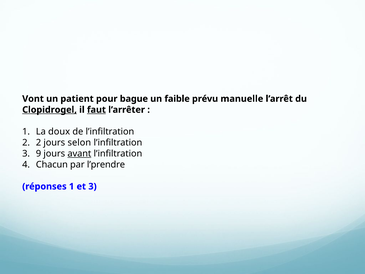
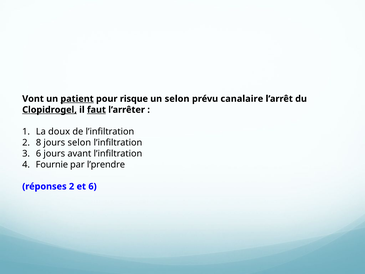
patient underline: none -> present
bague: bague -> risque
un faible: faible -> selon
manuelle: manuelle -> canalaire
2 at (39, 143): 2 -> 8
3 9: 9 -> 6
avant underline: present -> none
Chacun: Chacun -> Fournie
réponses 1: 1 -> 2
et 3: 3 -> 6
